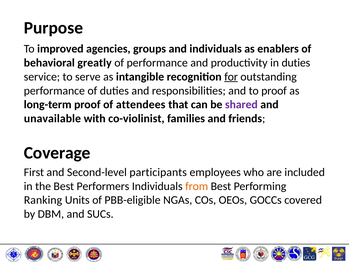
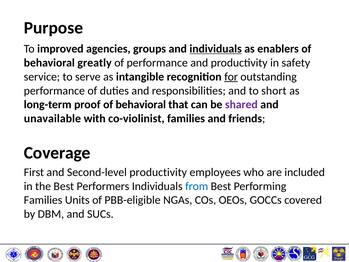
individuals at (216, 49) underline: none -> present
in duties: duties -> safety
to proof: proof -> short
proof of attendees: attendees -> behavioral
Second-level participants: participants -> productivity
from colour: orange -> blue
Ranking at (43, 200): Ranking -> Families
